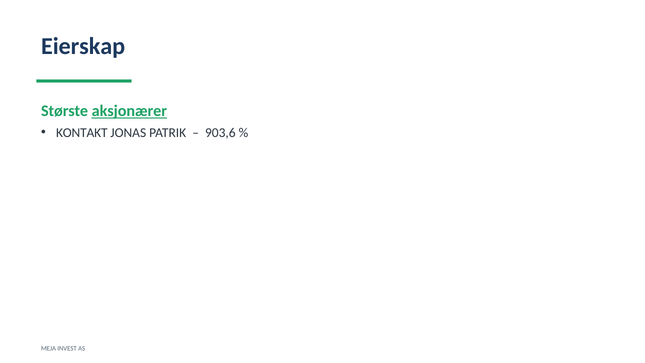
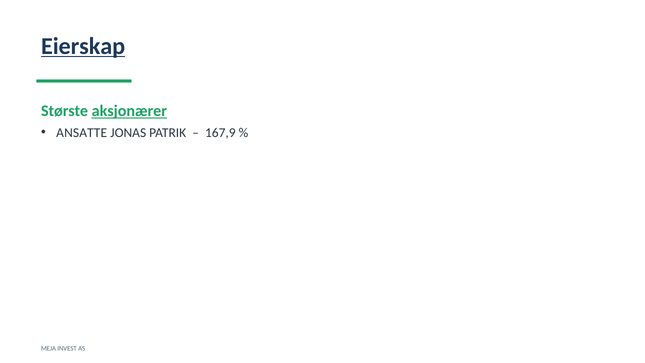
Eierskap underline: none -> present
KONTAKT: KONTAKT -> ANSATTE
903,6: 903,6 -> 167,9
